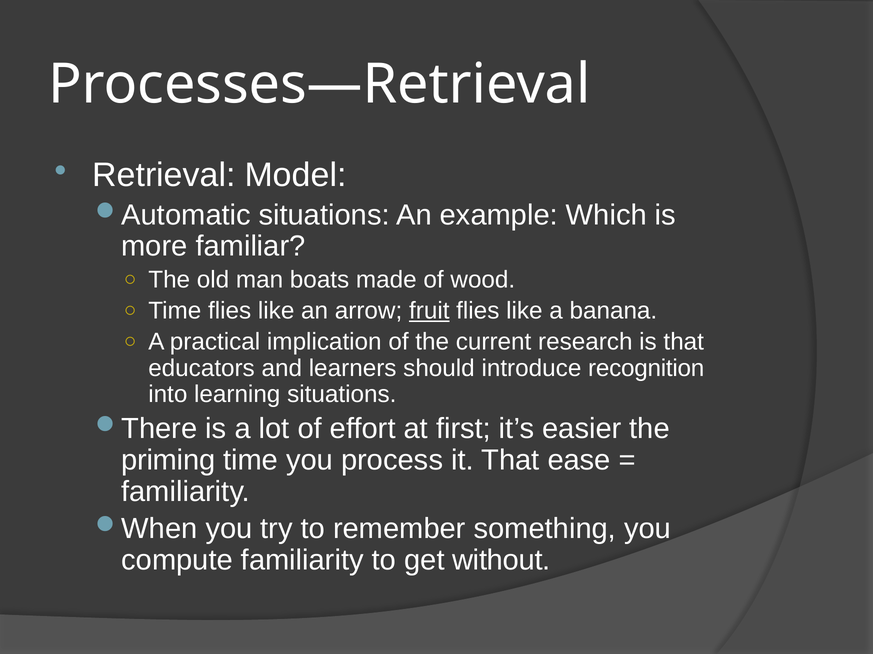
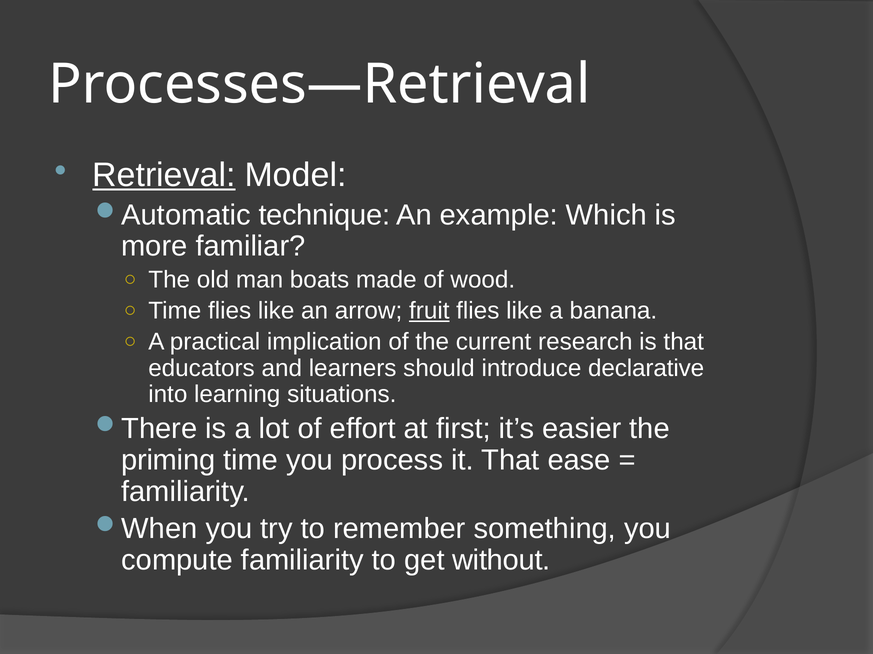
Retrieval underline: none -> present
situations at (324, 215): situations -> technique
recognition: recognition -> declarative
